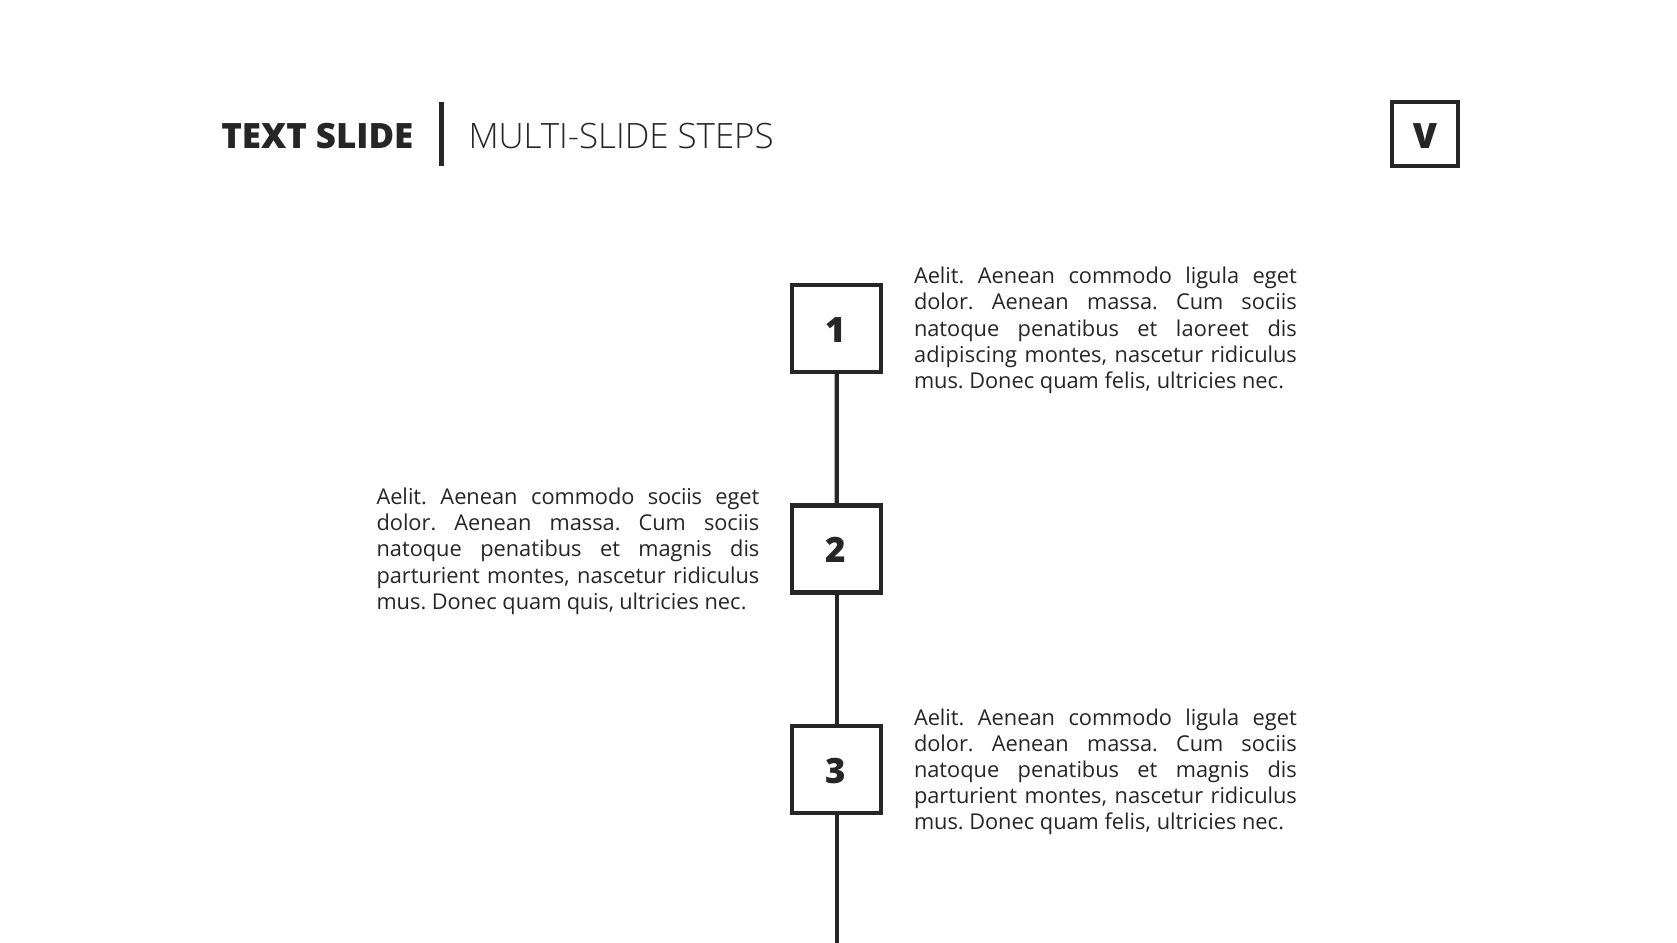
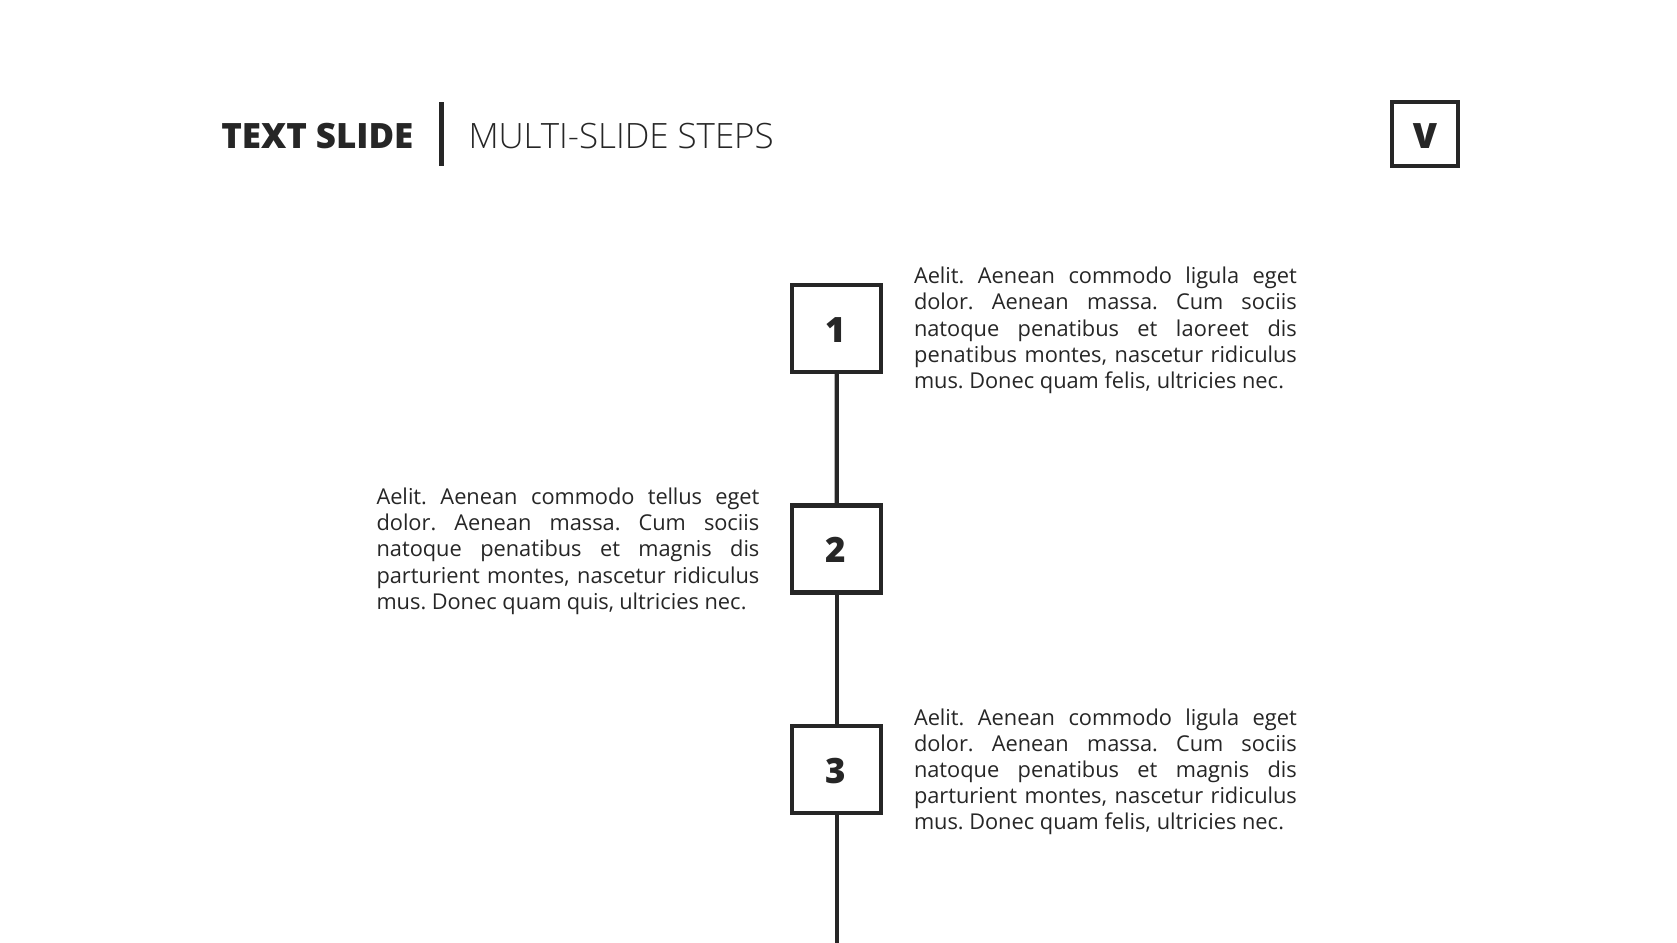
adipiscing at (966, 355): adipiscing -> penatibus
commodo sociis: sociis -> tellus
